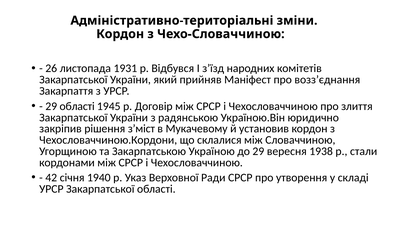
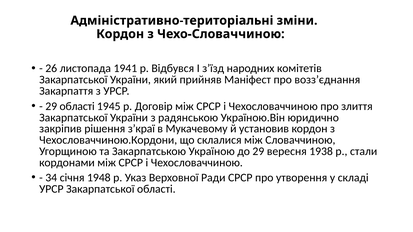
1931: 1931 -> 1941
з’міст: з’міст -> з’краї
42: 42 -> 34
1940: 1940 -> 1948
